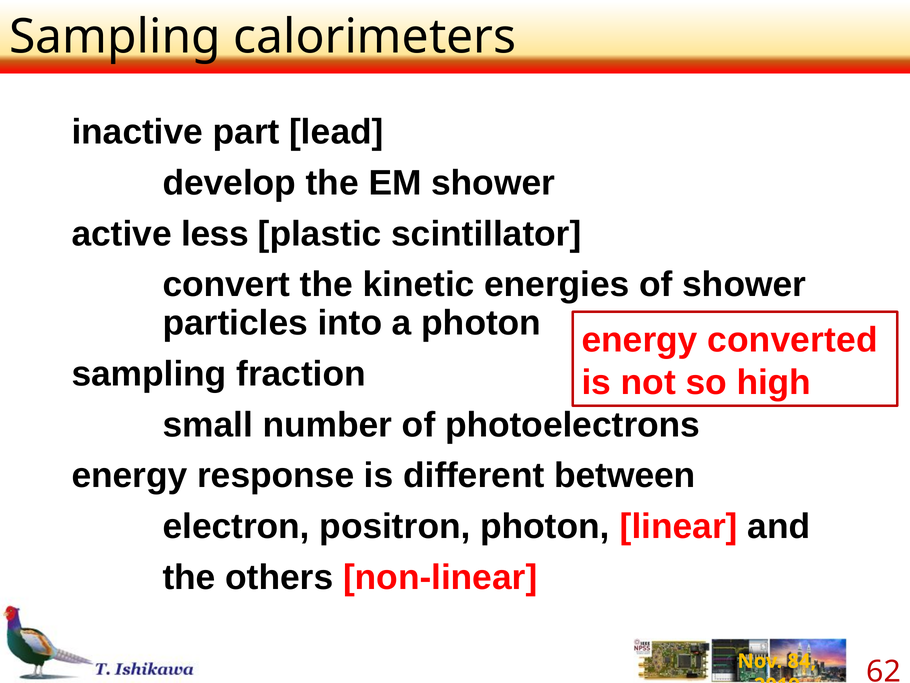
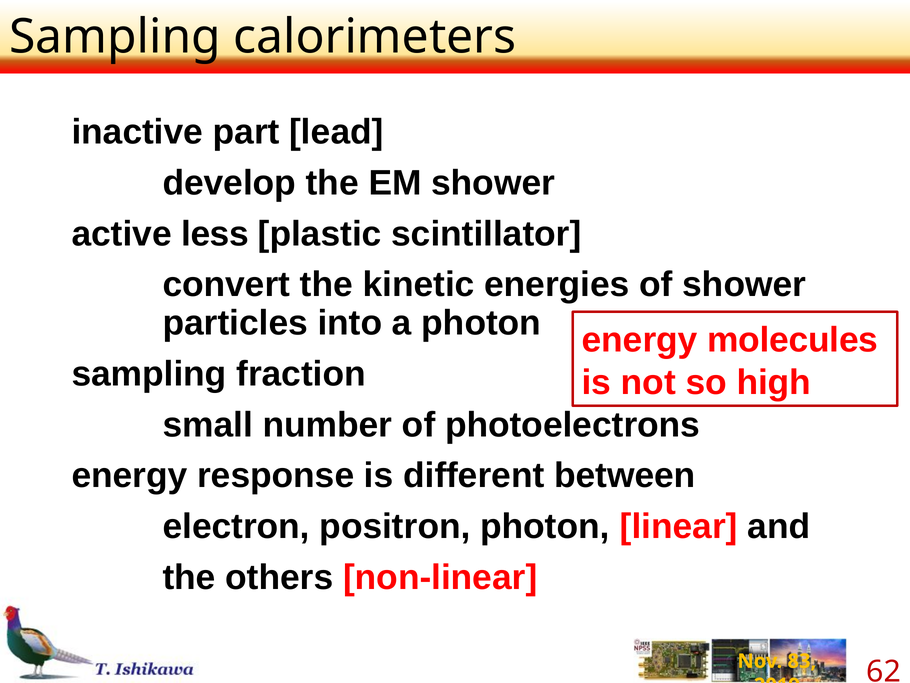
converted: converted -> molecules
84: 84 -> 83
